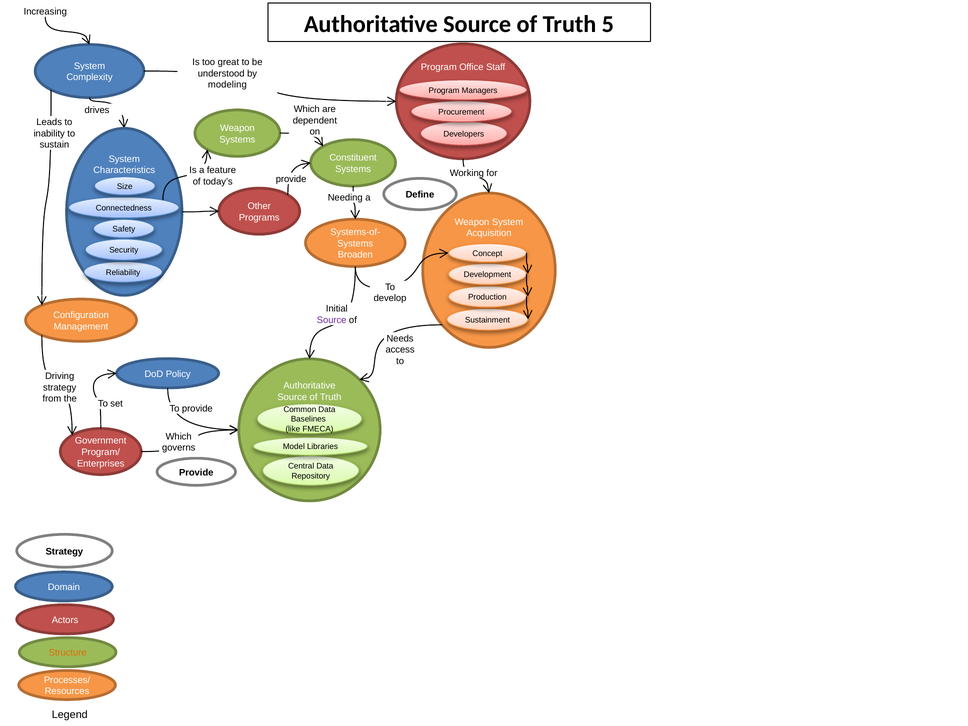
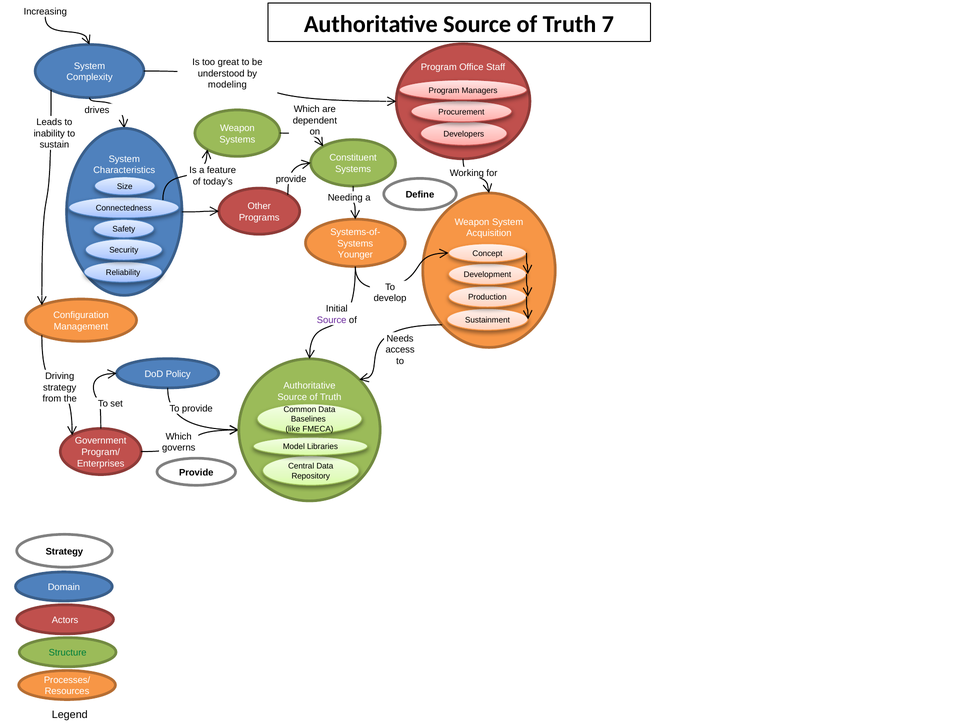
5: 5 -> 7
Broaden: Broaden -> Younger
Structure colour: orange -> green
